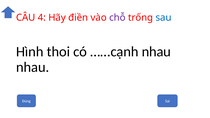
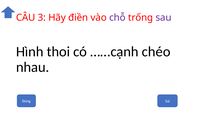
4: 4 -> 3
sau colour: blue -> purple
nhau at (156, 52): nhau -> chéo
